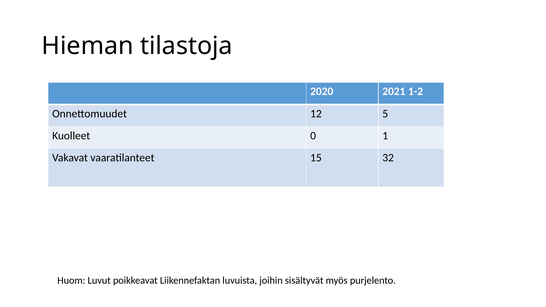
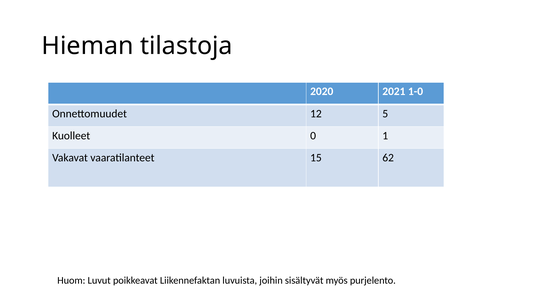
1-2: 1-2 -> 1-0
32: 32 -> 62
